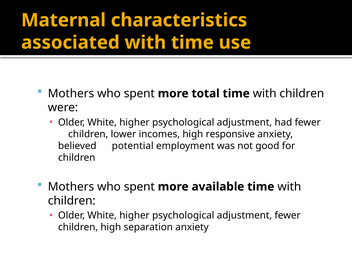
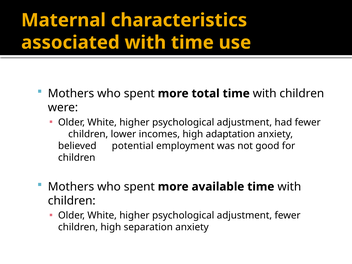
responsive: responsive -> adaptation
